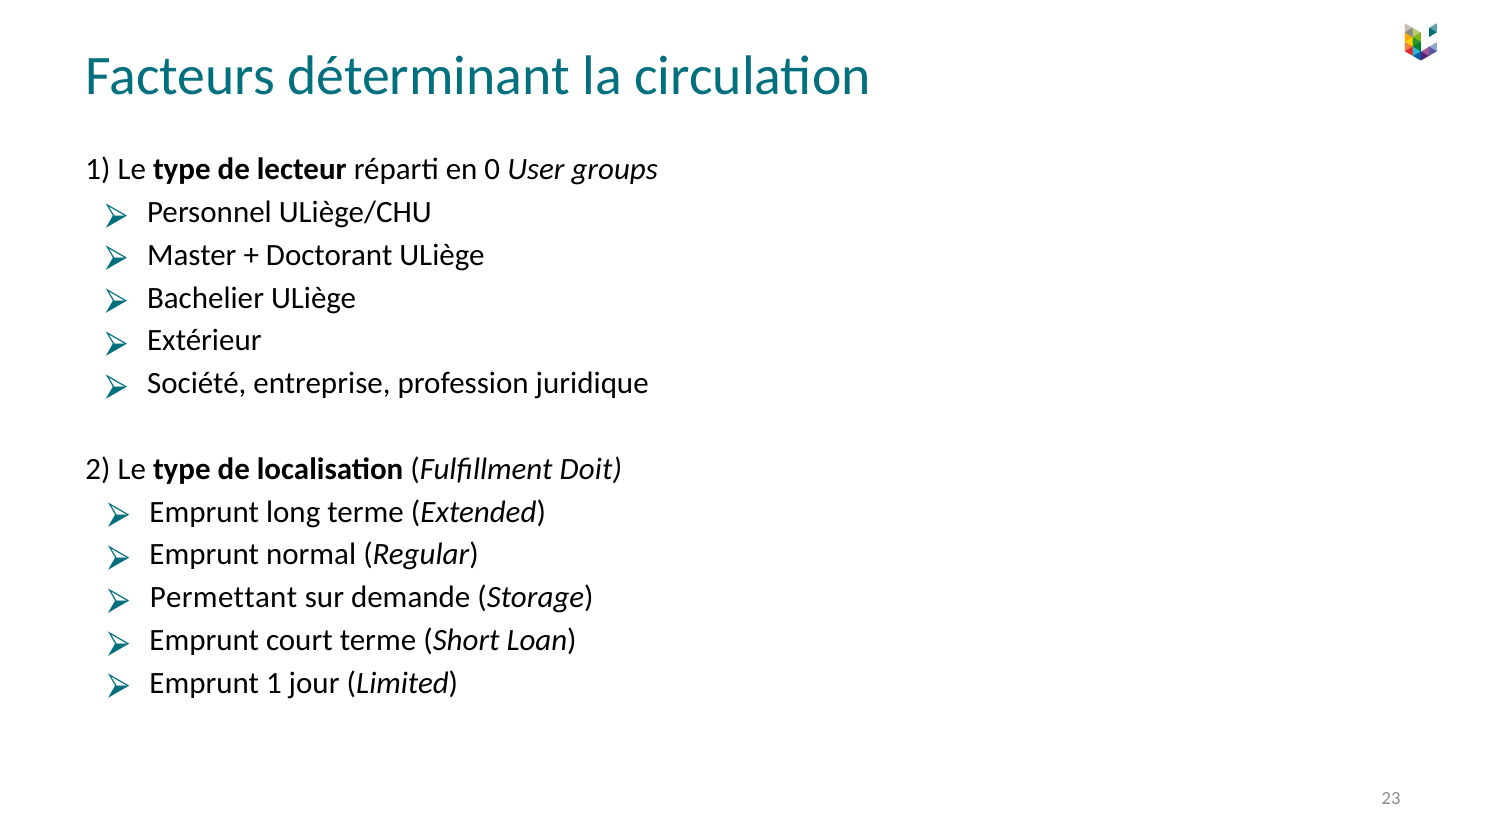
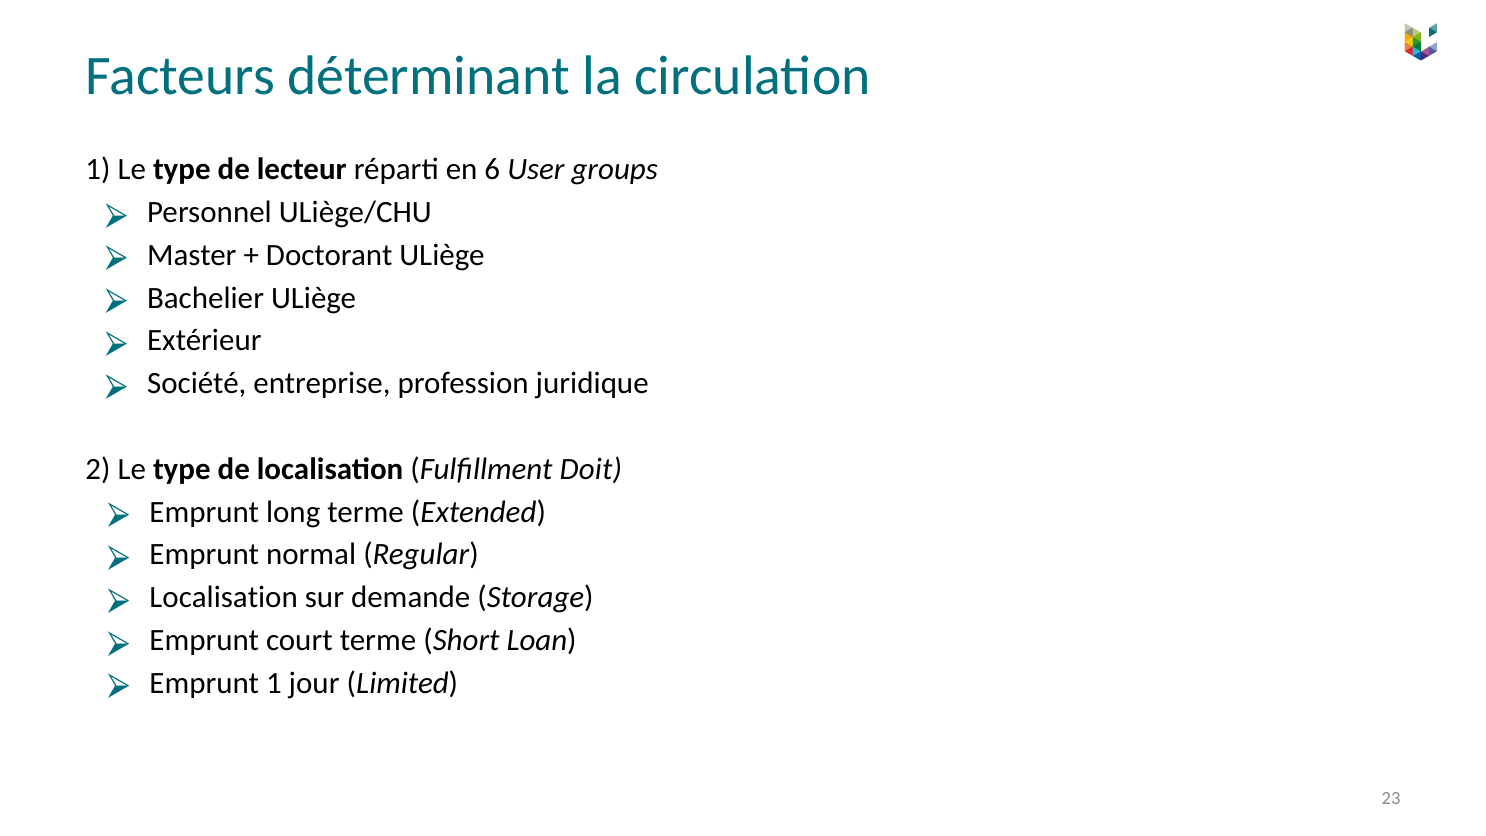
0: 0 -> 6
Permettant at (223, 597): Permettant -> Localisation
